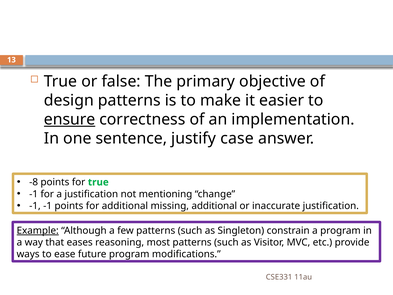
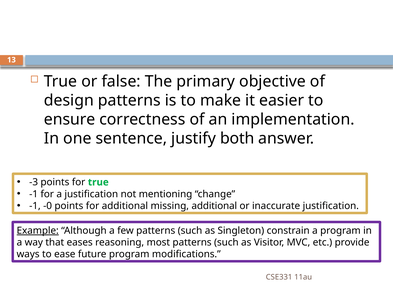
ensure underline: present -> none
case: case -> both
-8: -8 -> -3
-1 -1: -1 -> -0
